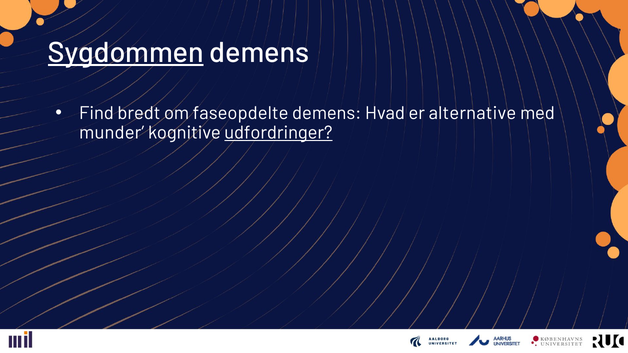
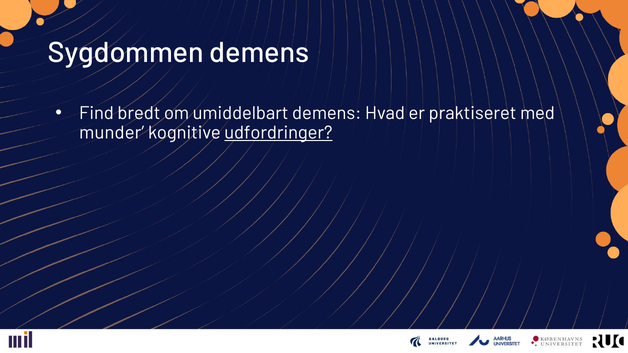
Sygdommen underline: present -> none
faseopdelte: faseopdelte -> umiddelbart
alternative: alternative -> praktiseret
